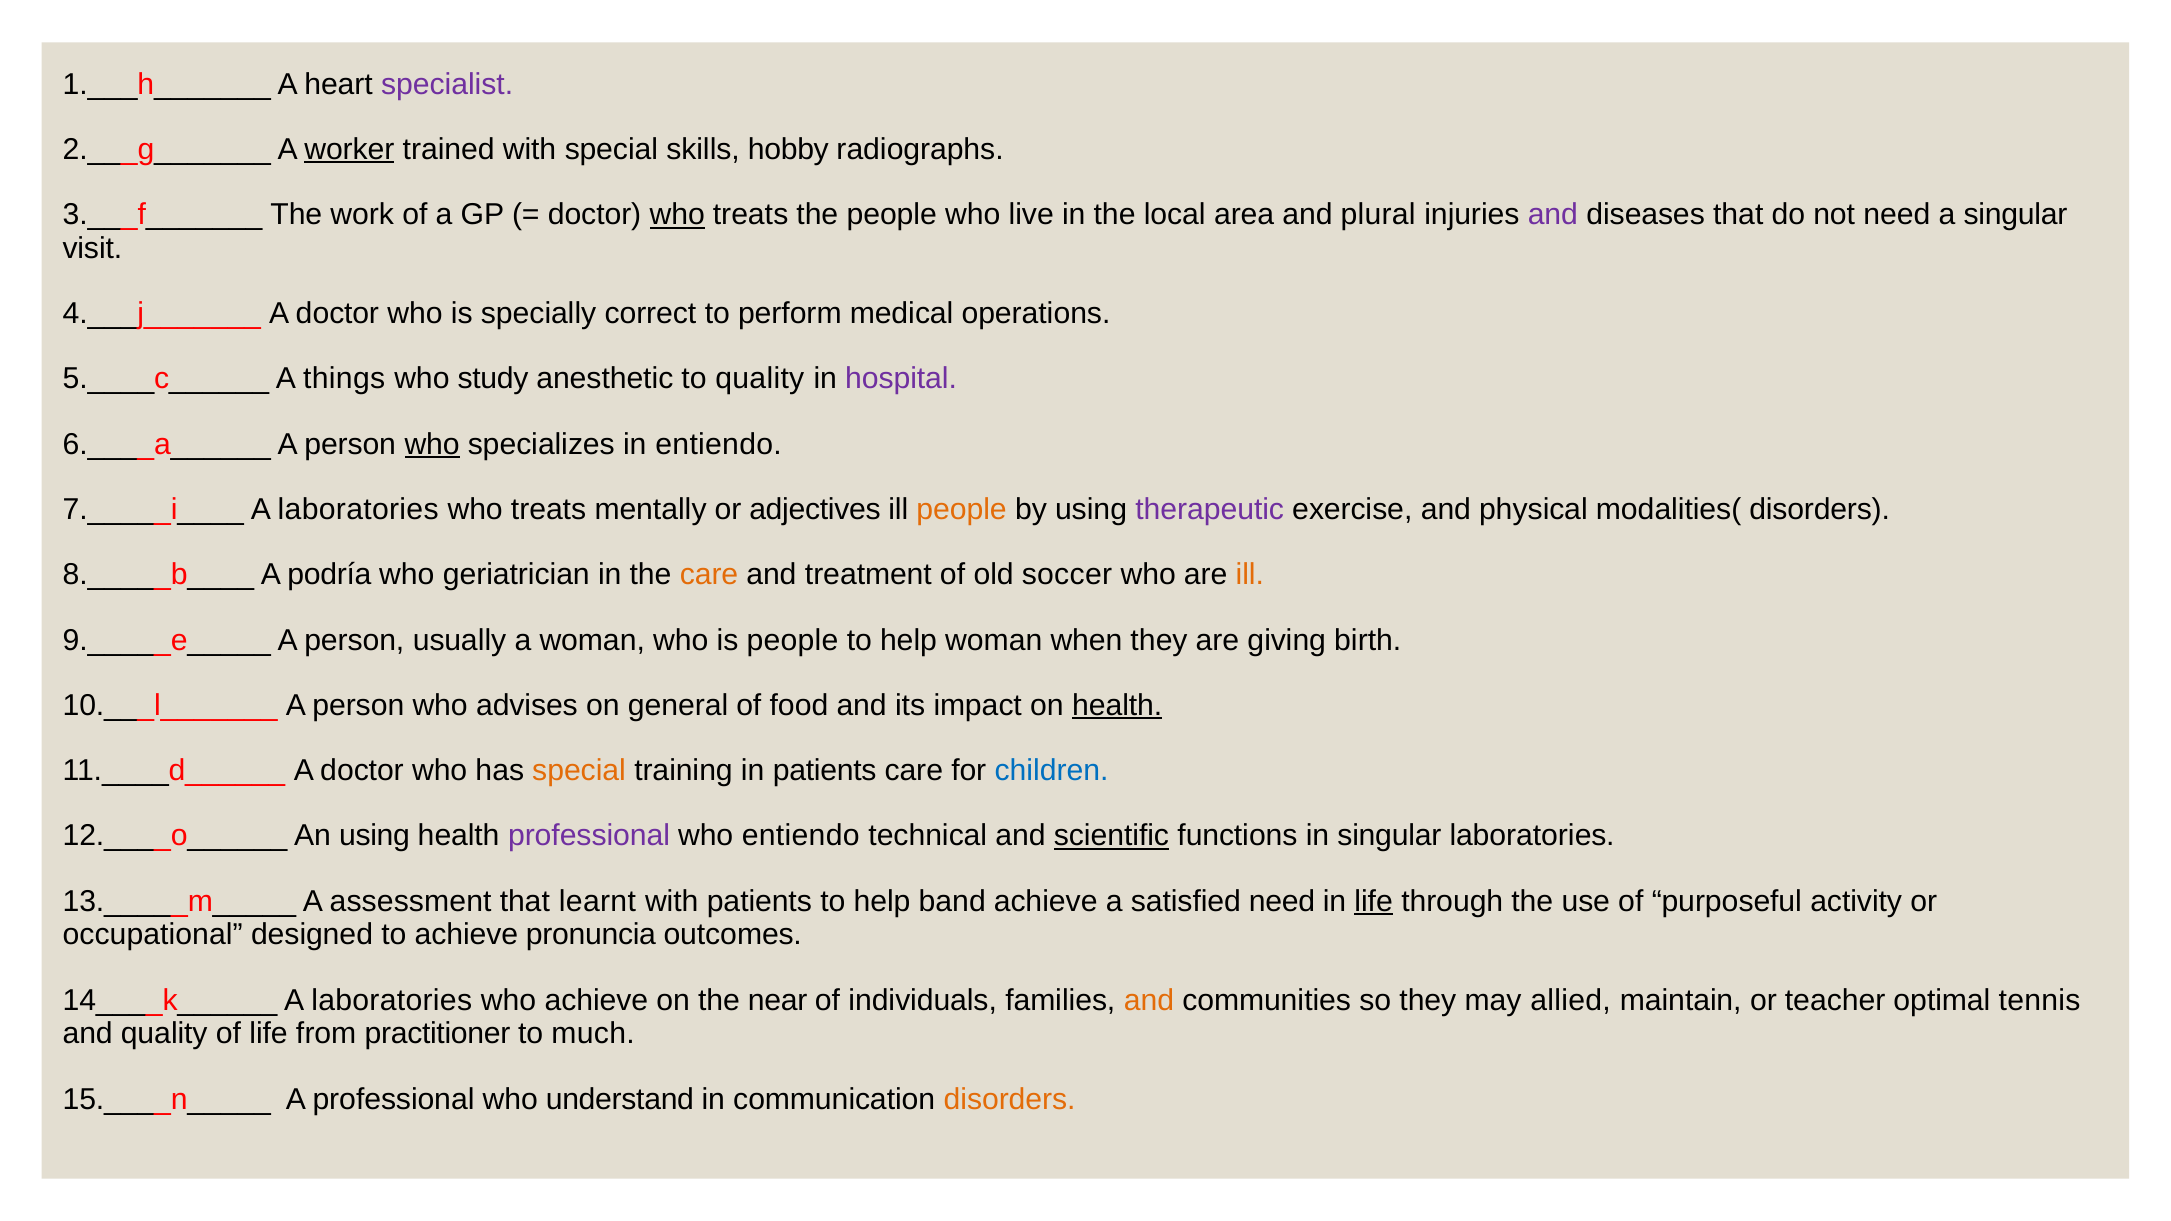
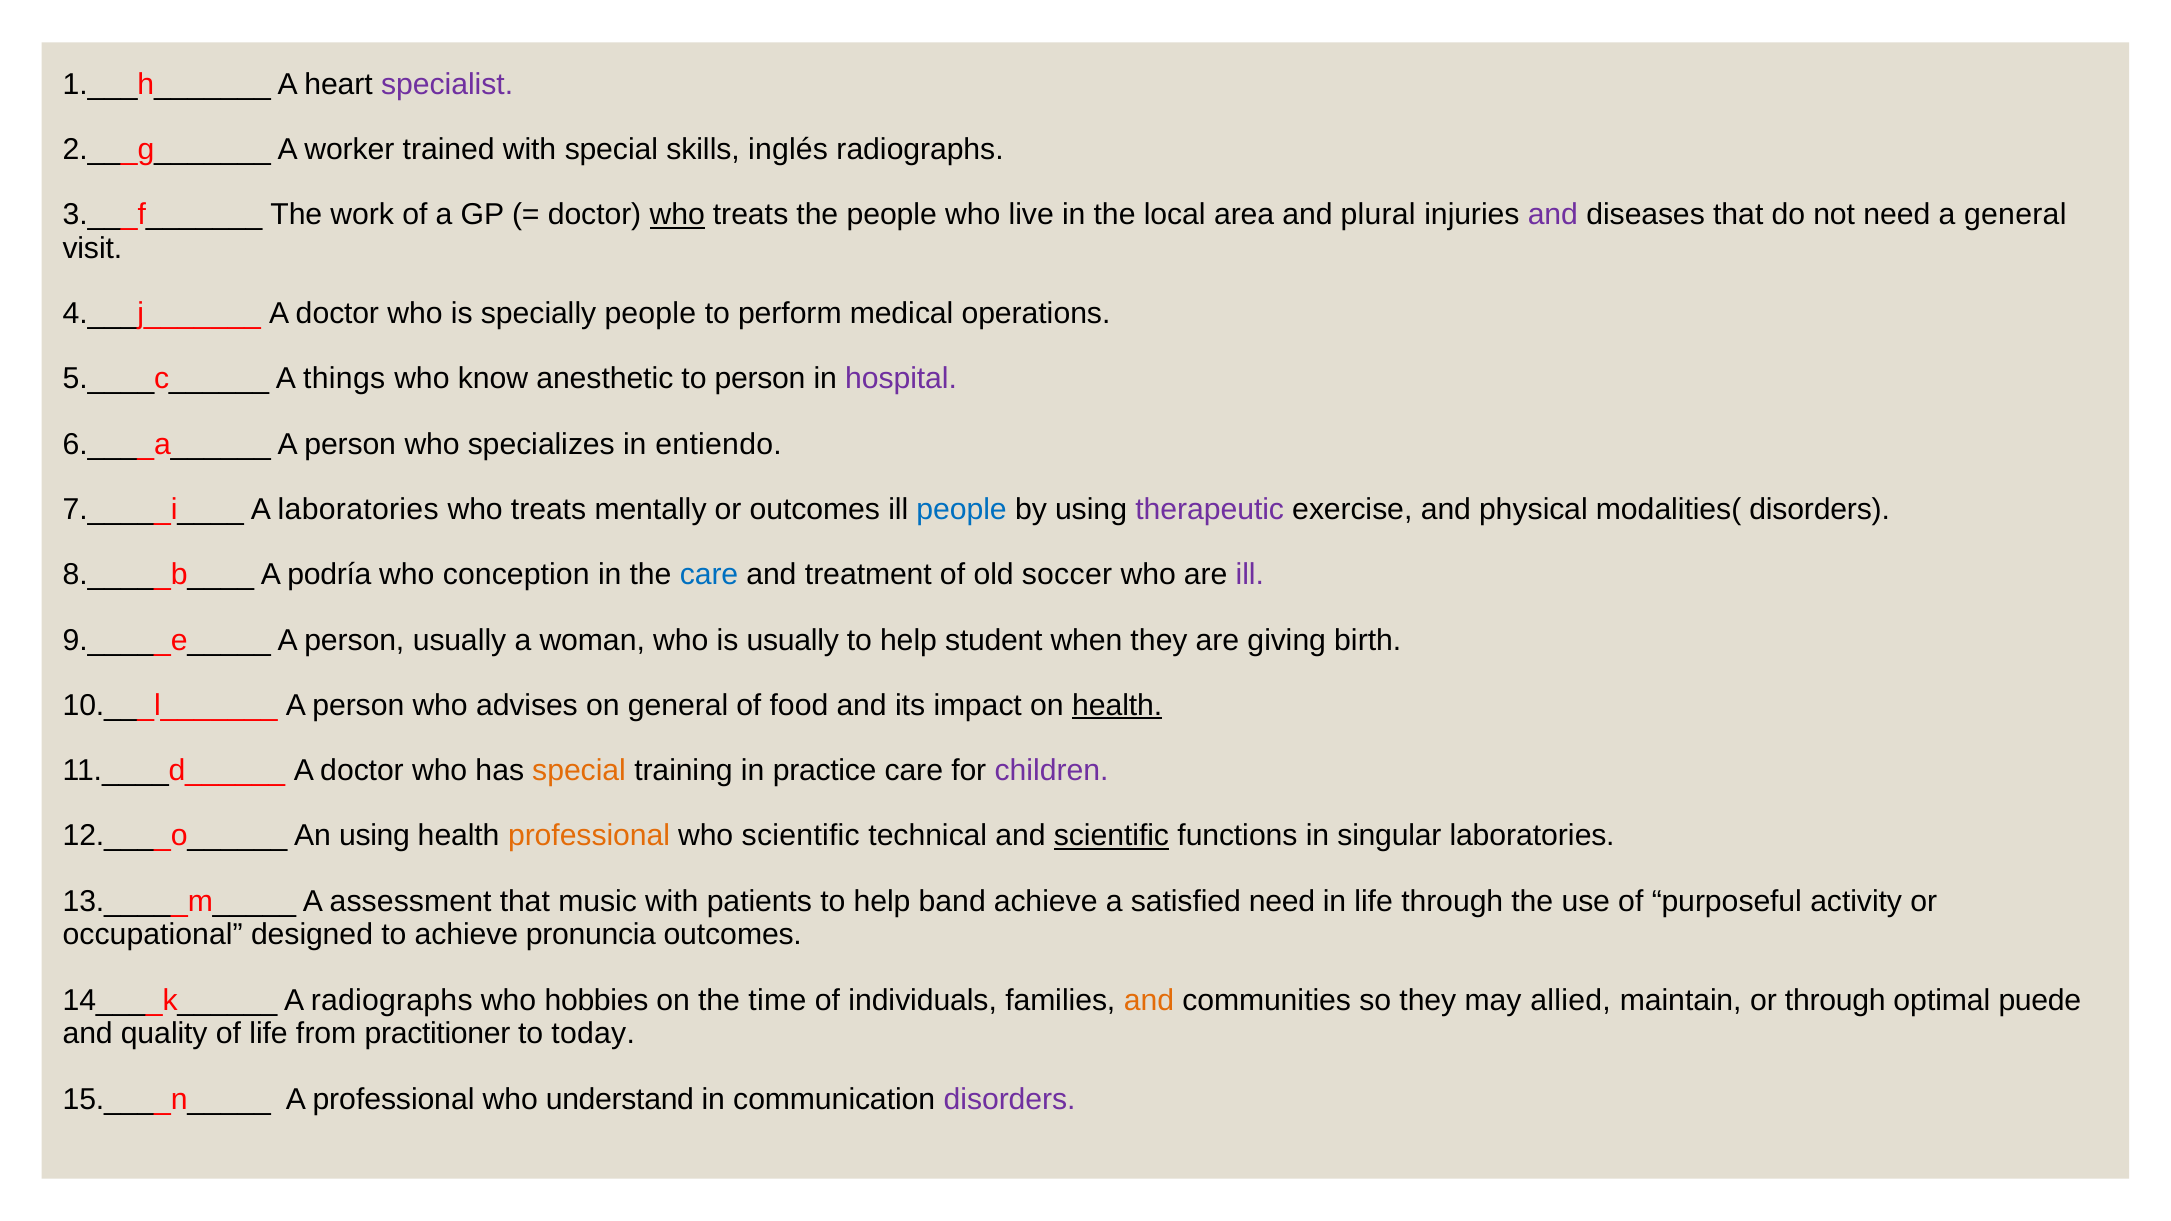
worker underline: present -> none
hobby: hobby -> inglés
a singular: singular -> general
specially correct: correct -> people
study: study -> know
to quality: quality -> person
who at (432, 444) underline: present -> none
or adjectives: adjectives -> outcomes
people at (962, 510) colour: orange -> blue
geriatrician: geriatrician -> conception
care at (709, 575) colour: orange -> blue
ill at (1250, 575) colour: orange -> purple
is people: people -> usually
help woman: woman -> student
in patients: patients -> practice
children colour: blue -> purple
professional at (589, 836) colour: purple -> orange
who entiendo: entiendo -> scientific
learnt: learnt -> music
life at (1374, 901) underline: present -> none
14____k______ A laboratories: laboratories -> radiographs
who achieve: achieve -> hobbies
near: near -> time
or teacher: teacher -> through
tennis: tennis -> puede
much: much -> today
disorders at (1010, 1099) colour: orange -> purple
